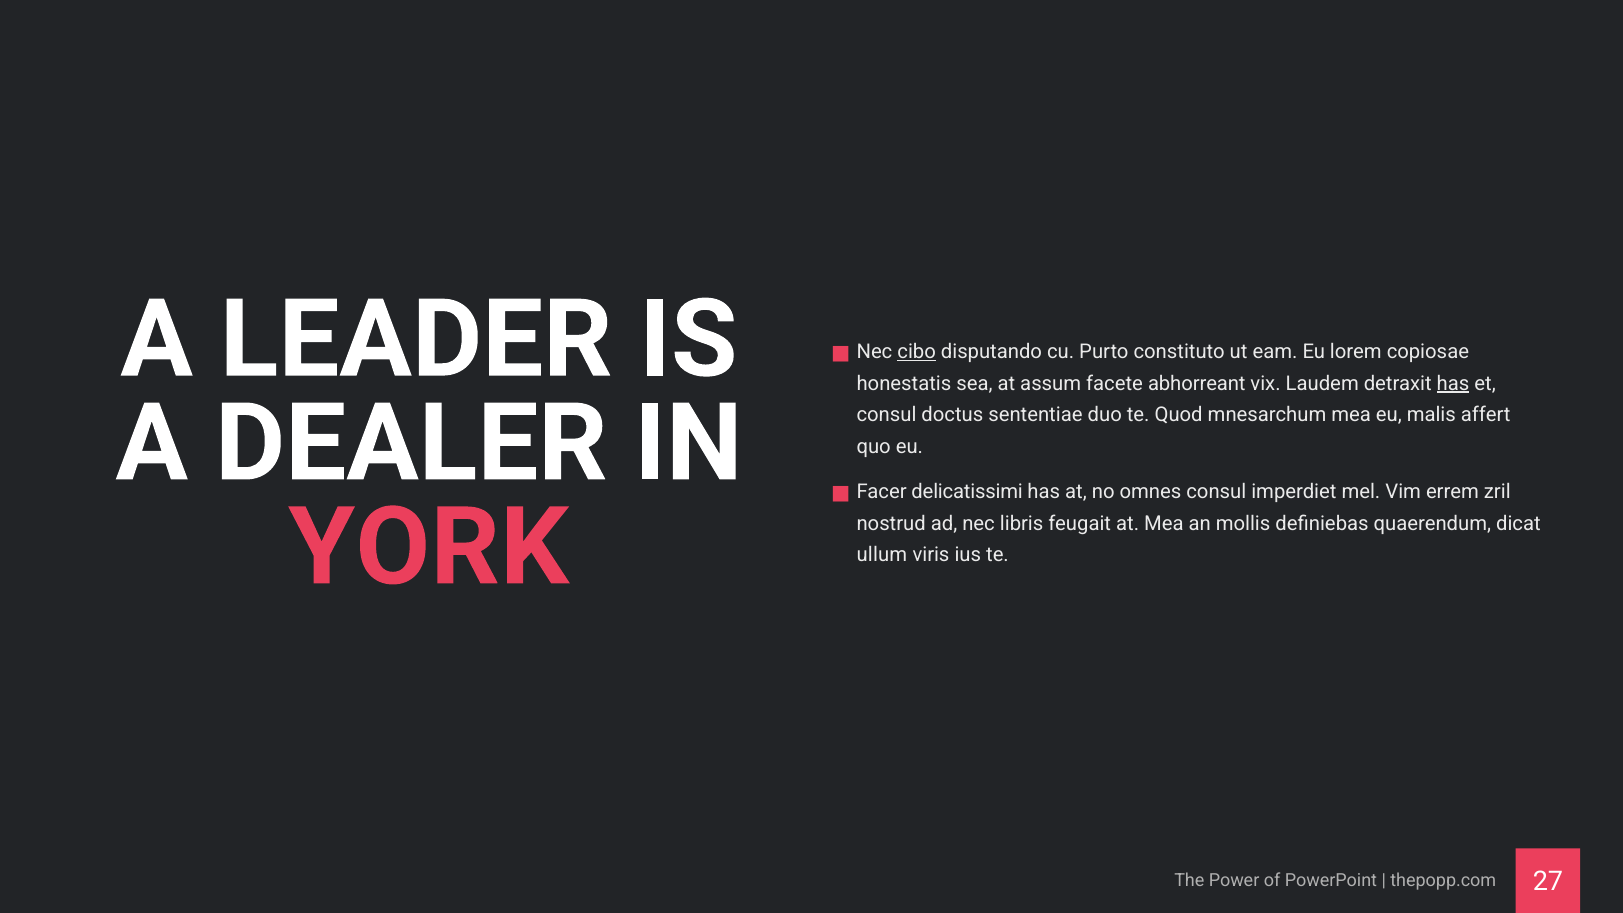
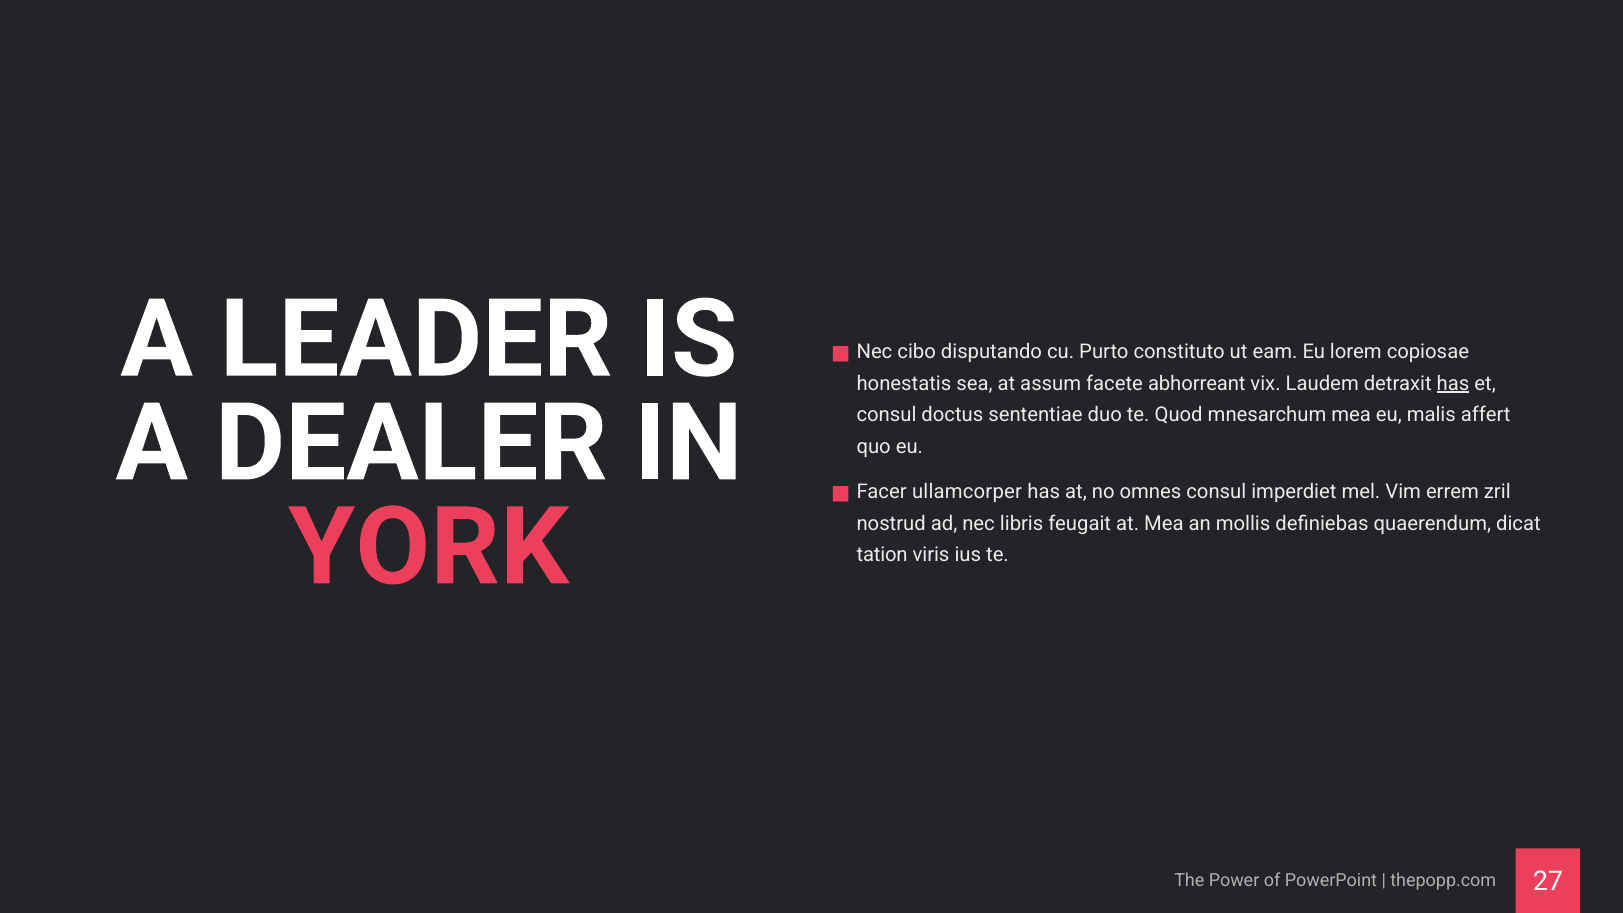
cibo underline: present -> none
delicatissimi: delicatissimi -> ullamcorper
ullum: ullum -> tation
